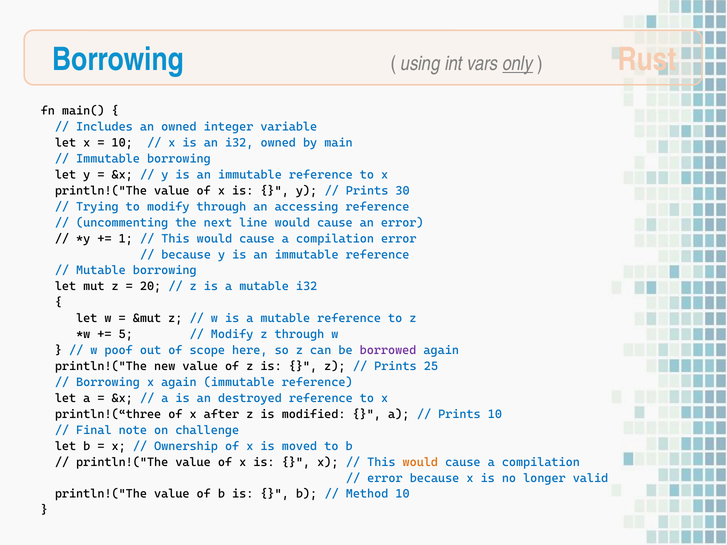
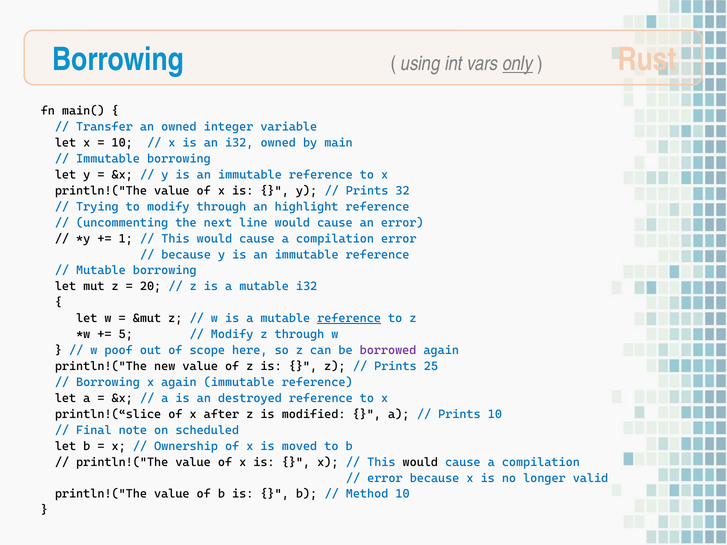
Includes: Includes -> Transfer
30: 30 -> 32
accessing: accessing -> highlight
reference at (349, 319) underline: none -> present
println!(“three: println!(“three -> println!(“slice
challenge: challenge -> scheduled
would at (420, 462) colour: orange -> black
